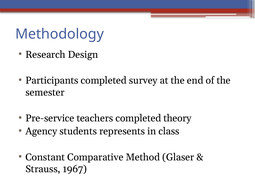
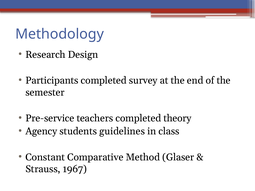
represents: represents -> guidelines
